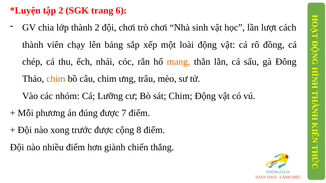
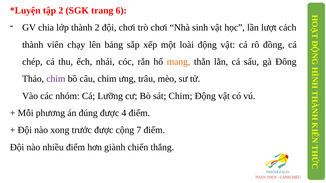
chim at (56, 79) colour: orange -> purple
7: 7 -> 4
8: 8 -> 7
